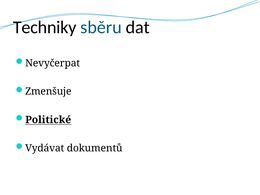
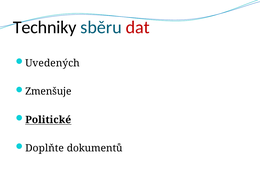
dat colour: black -> red
Nevyčerpat: Nevyčerpat -> Uvedených
Vydávat: Vydávat -> Doplňte
